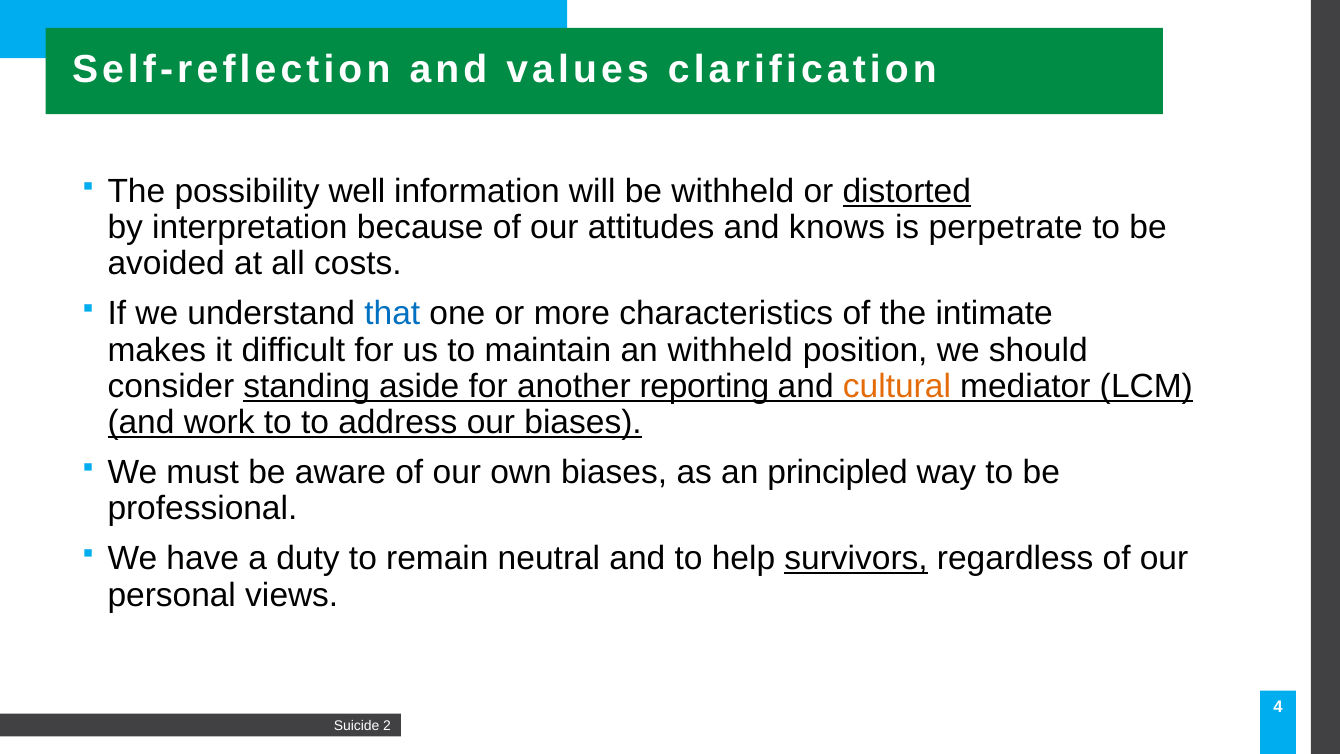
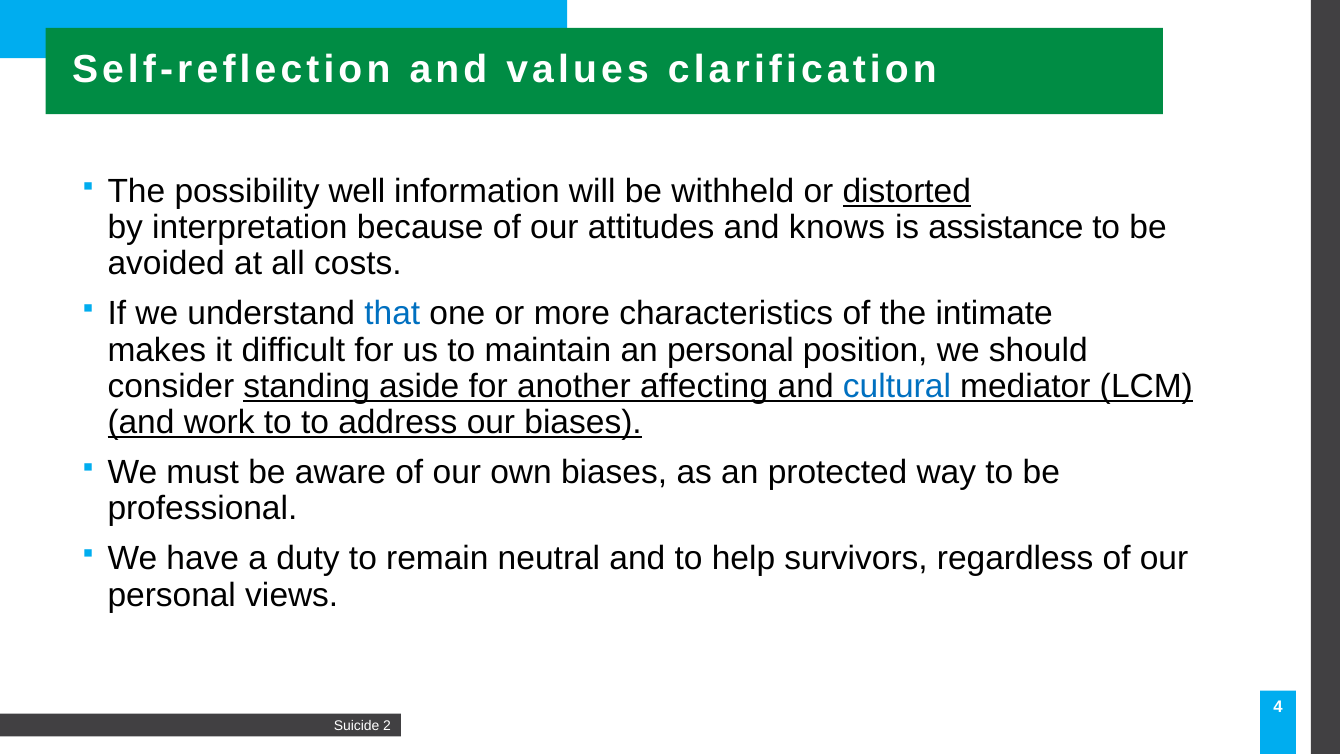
perpetrate: perpetrate -> assistance
an withheld: withheld -> personal
reporting: reporting -> affecting
cultural colour: orange -> blue
principled: principled -> protected
survivors underline: present -> none
